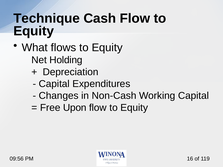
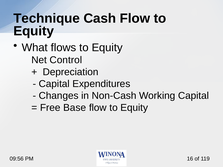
Holding: Holding -> Control
Upon: Upon -> Base
